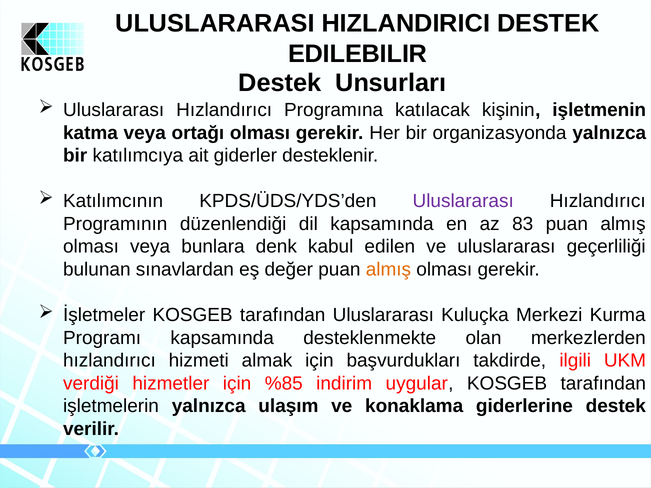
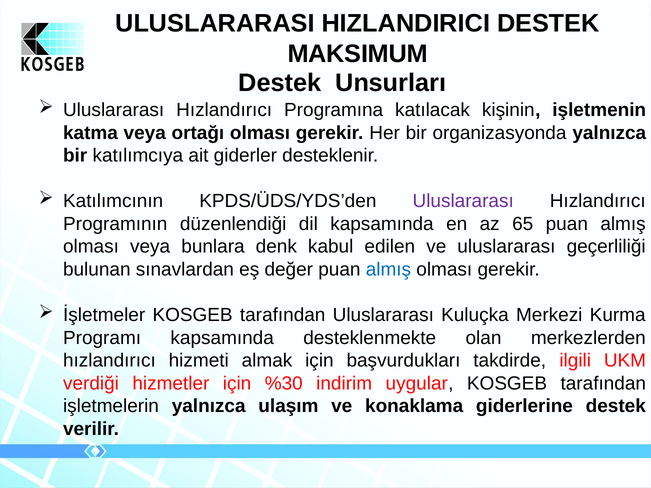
EDILEBILIR: EDILEBILIR -> MAKSIMUM
83: 83 -> 65
almış at (388, 270) colour: orange -> blue
%85: %85 -> %30
